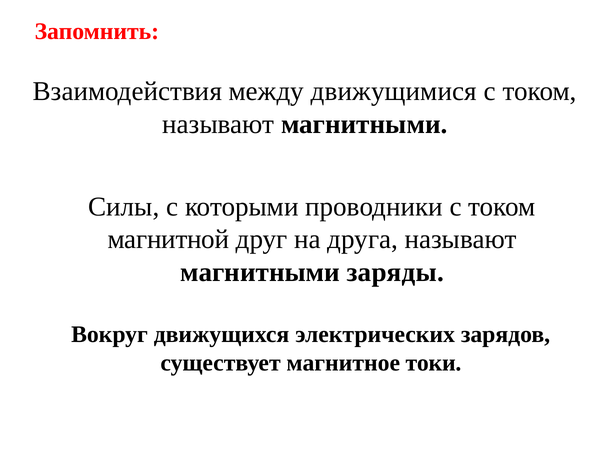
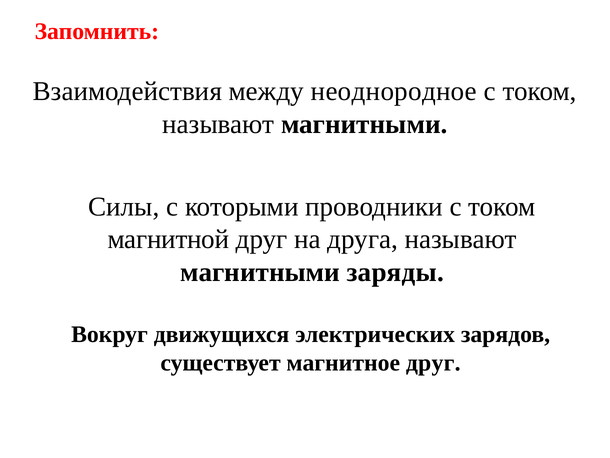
движущимися: движущимися -> неоднородное
магнитное токи: токи -> друг
